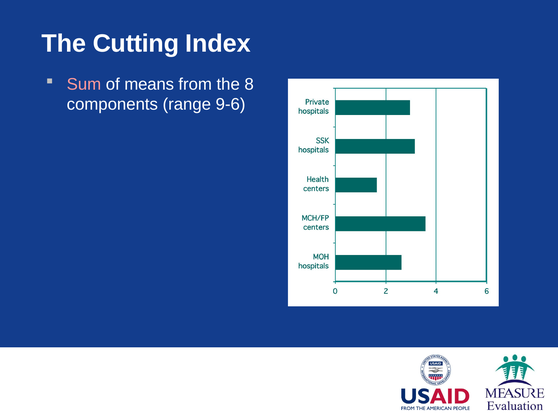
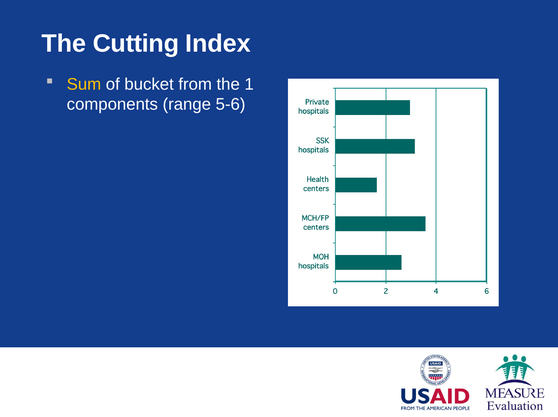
Sum colour: pink -> yellow
means: means -> bucket
8: 8 -> 1
9-6: 9-6 -> 5-6
